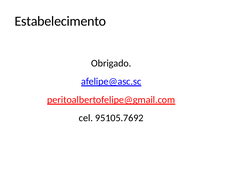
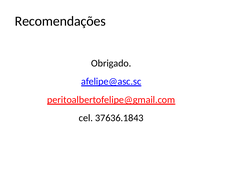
Estabelecimento: Estabelecimento -> Recomendações
95105.7692: 95105.7692 -> 37636.1843
